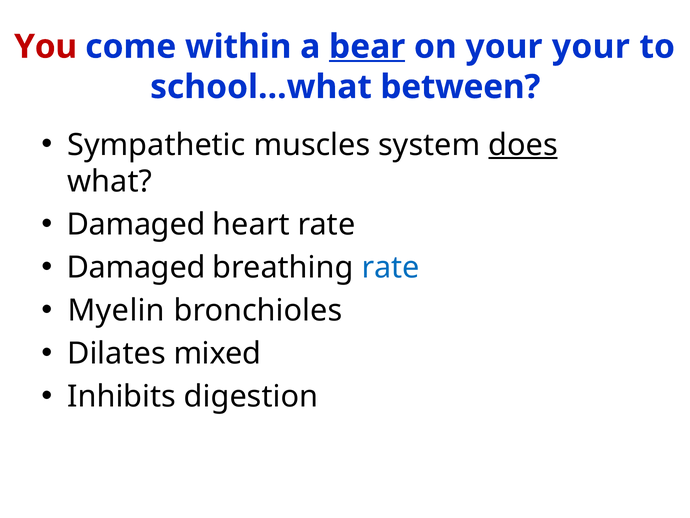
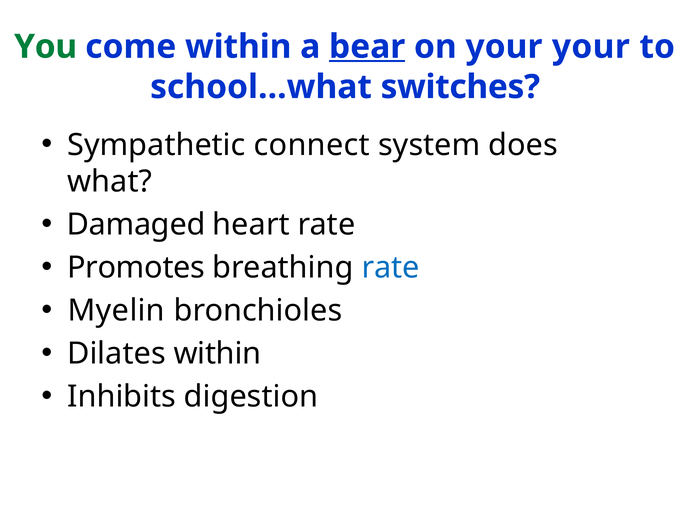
You colour: red -> green
between: between -> switches
muscles: muscles -> connect
does underline: present -> none
Damaged at (136, 267): Damaged -> Promotes
Dilates mixed: mixed -> within
